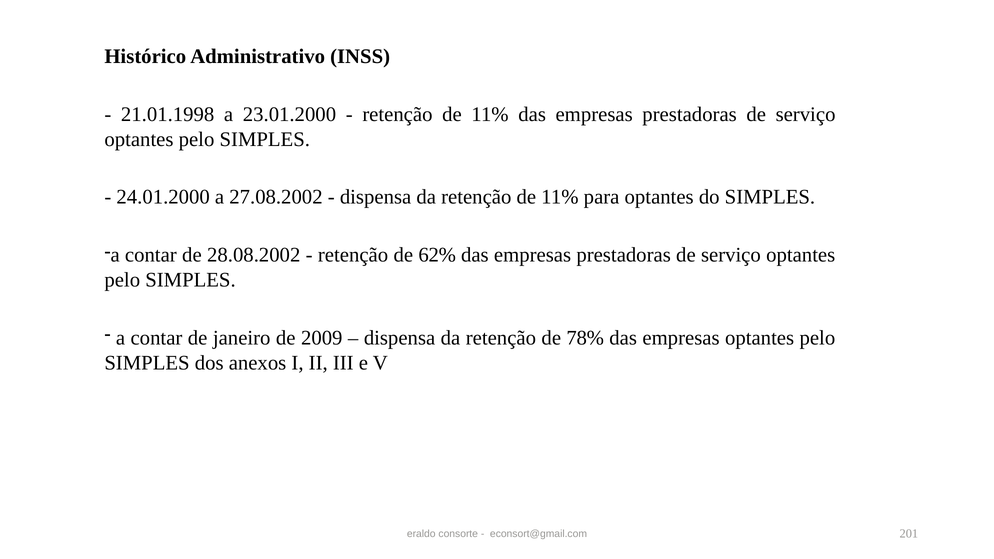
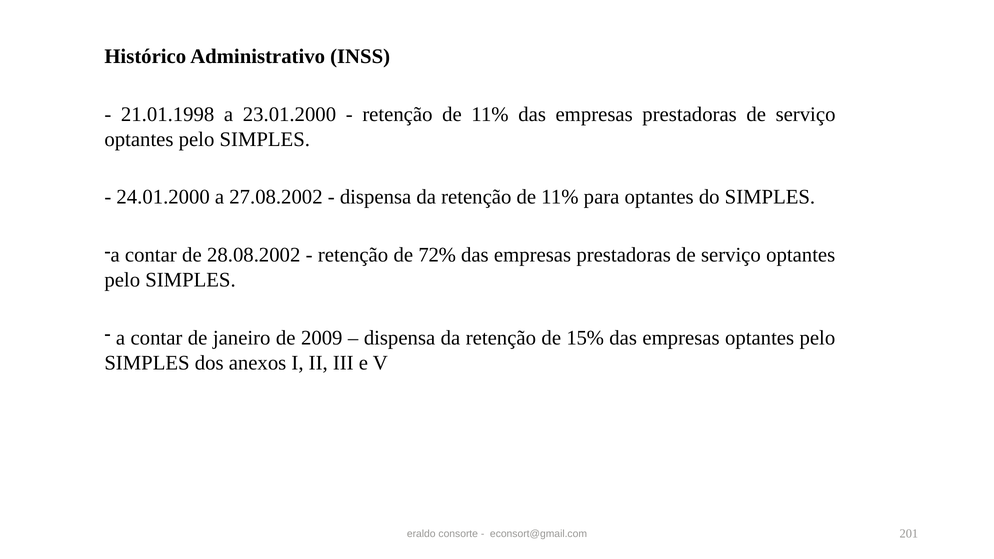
62%: 62% -> 72%
78%: 78% -> 15%
